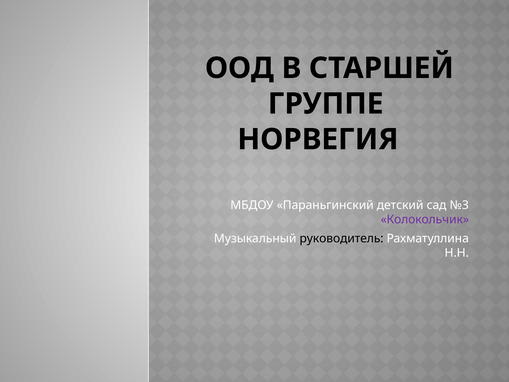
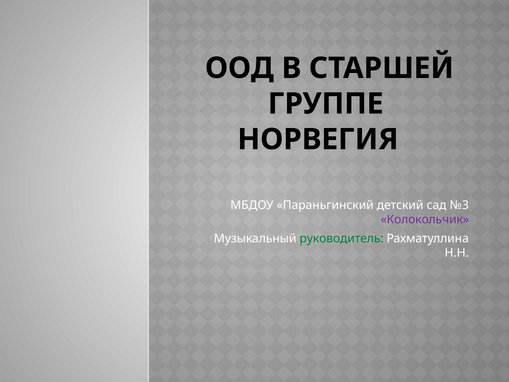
руководитель colour: black -> green
